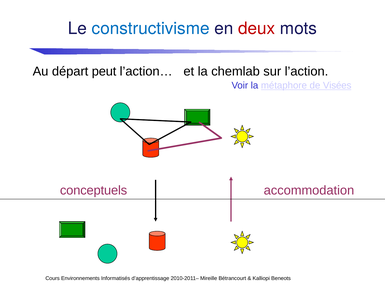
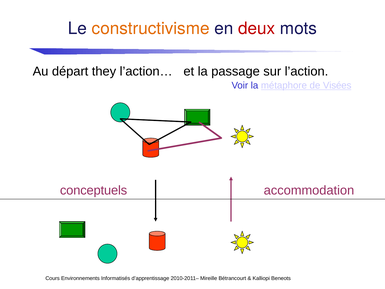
constructivisme colour: blue -> orange
peut: peut -> they
chemlab: chemlab -> passage
